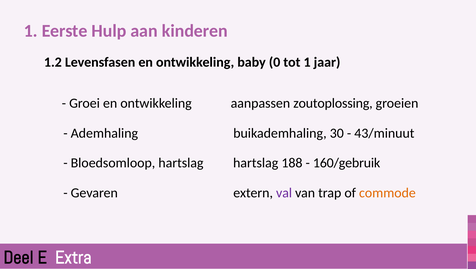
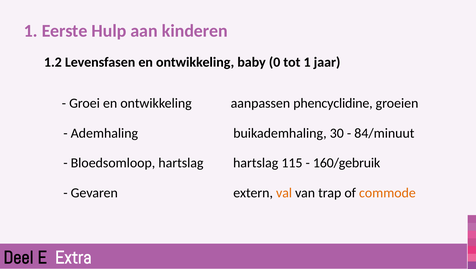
zoutoplossing: zoutoplossing -> phencyclidine
43/minuut: 43/minuut -> 84/minuut
188: 188 -> 115
val colour: purple -> orange
